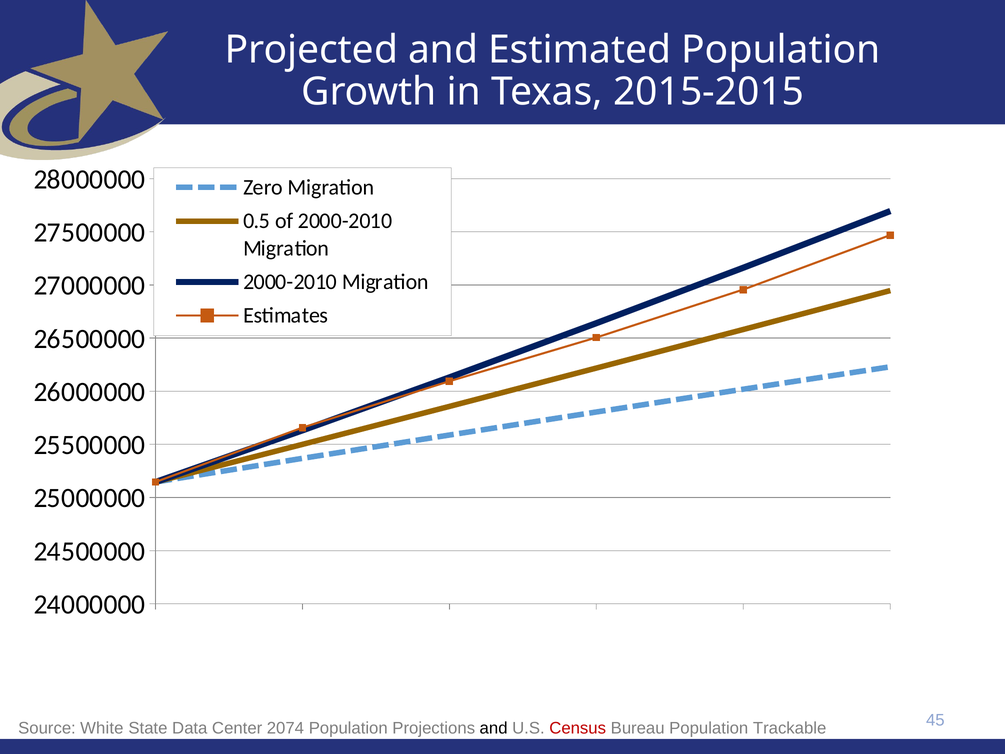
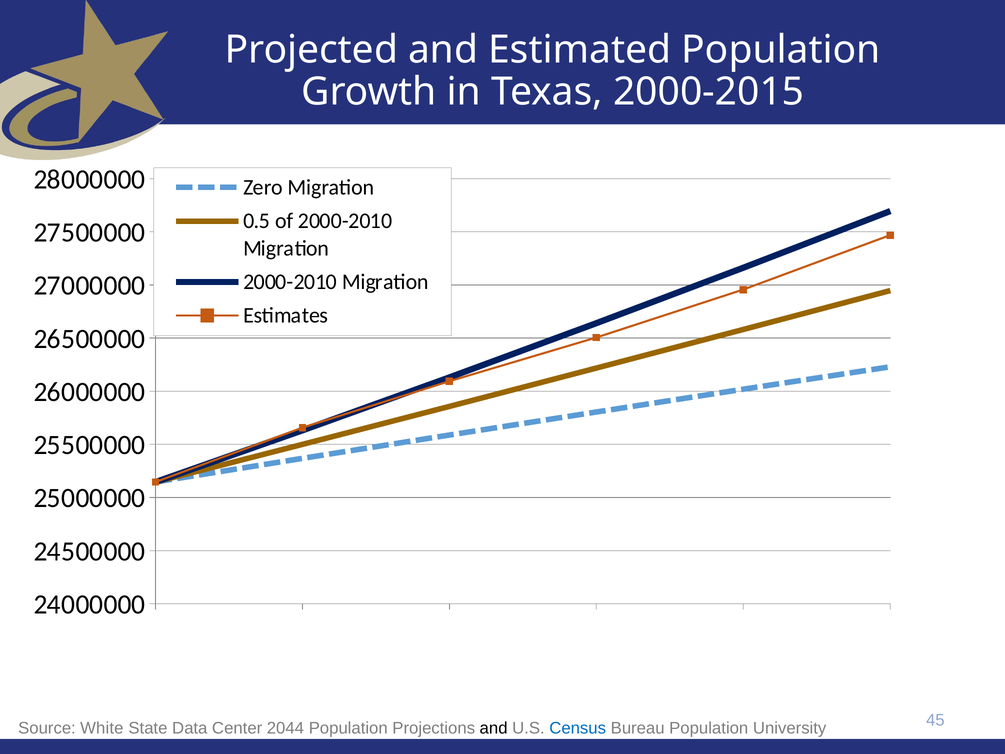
2015-2015: 2015-2015 -> 2000-2015
2074: 2074 -> 2044
Census colour: red -> blue
Trackable: Trackable -> University
